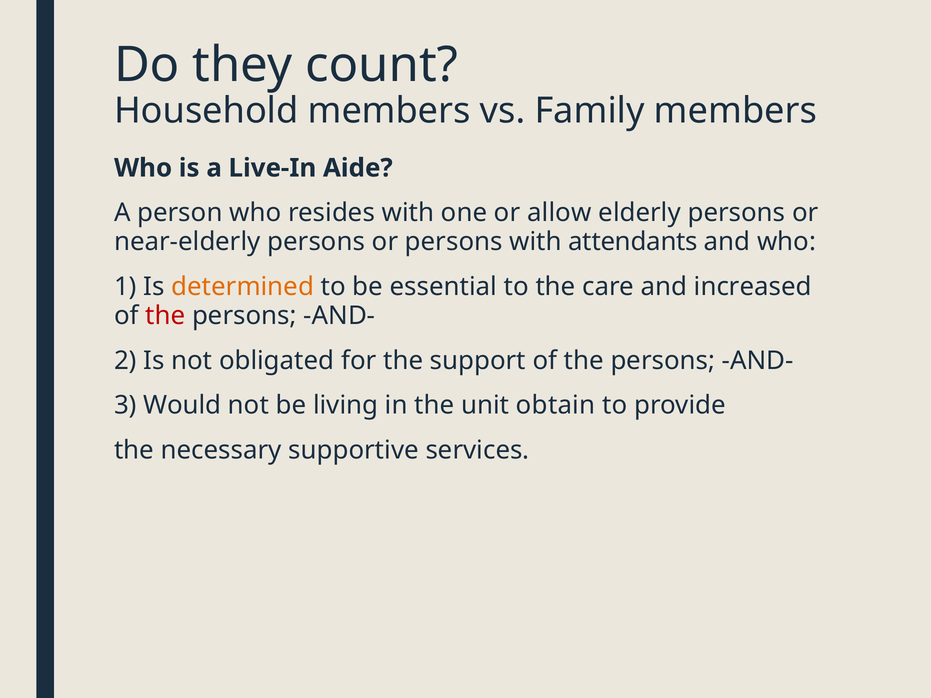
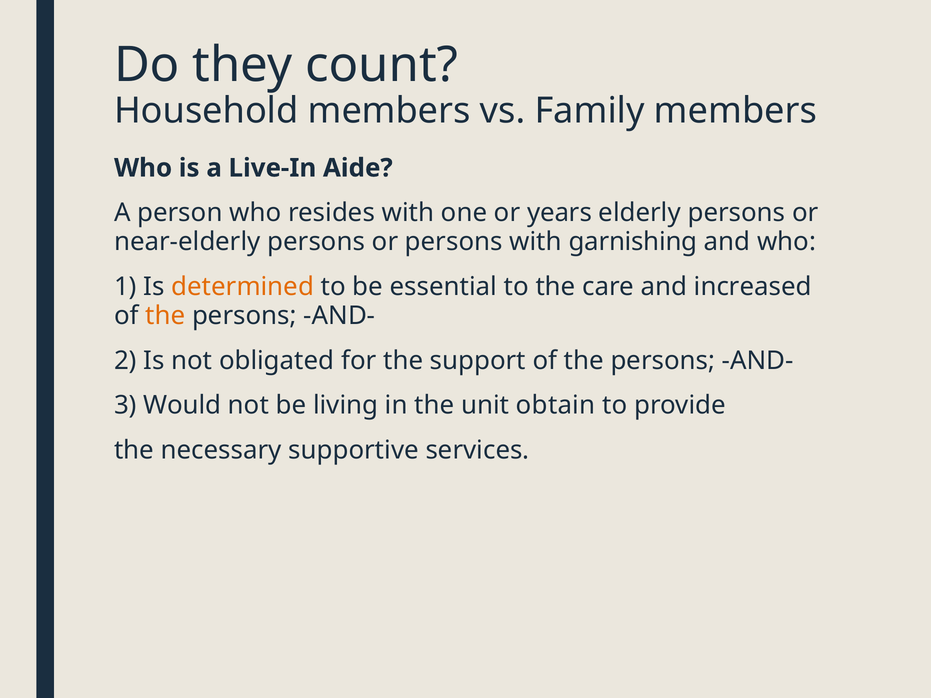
allow: allow -> years
attendants: attendants -> garnishing
the at (165, 316) colour: red -> orange
